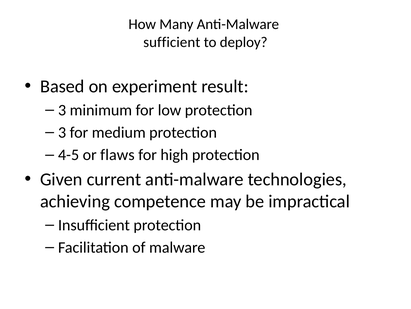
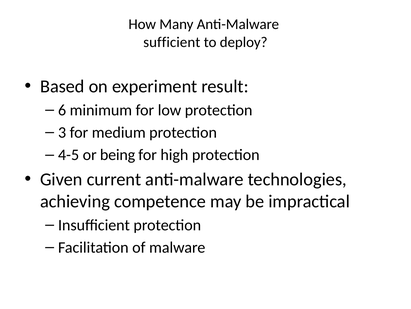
3 at (62, 110): 3 -> 6
flaws: flaws -> being
